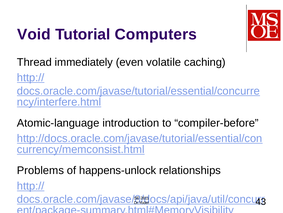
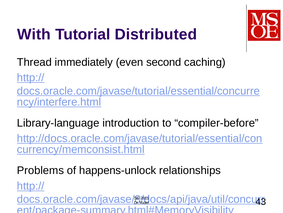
Void: Void -> With
Computers: Computers -> Distributed
volatile: volatile -> second
Atomic-language: Atomic-language -> Library-language
